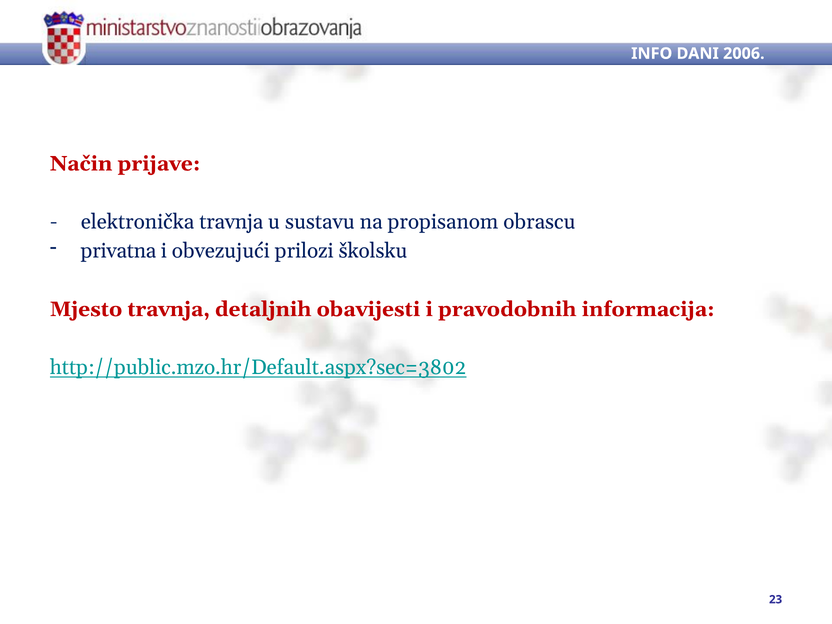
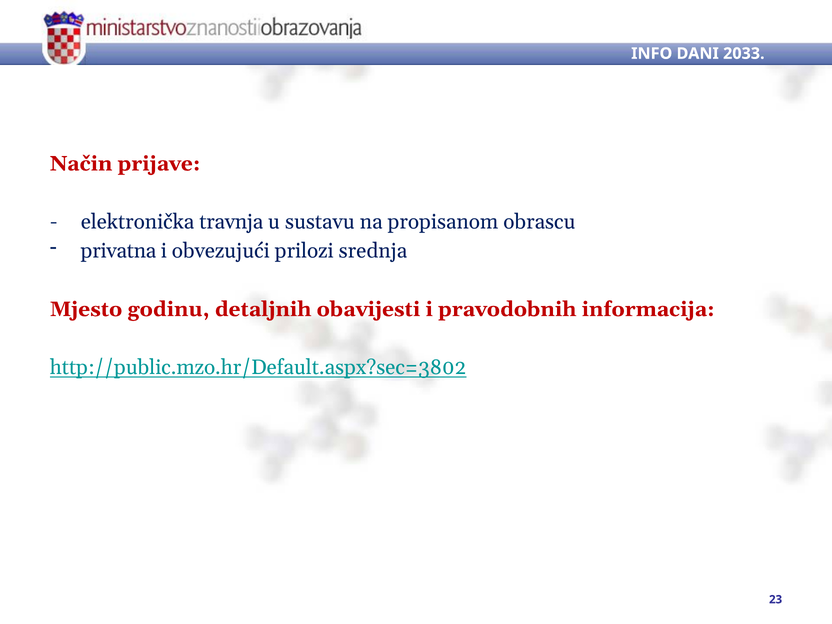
2006: 2006 -> 2033
školsku: školsku -> srednja
Mjesto travnja: travnja -> godinu
